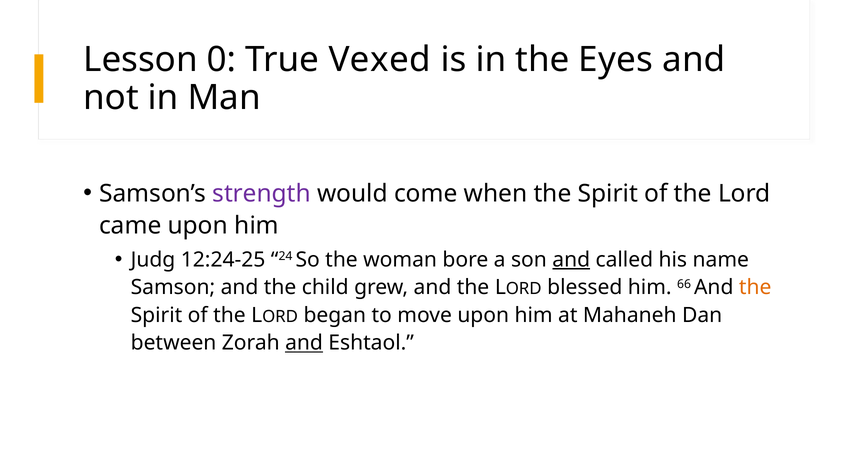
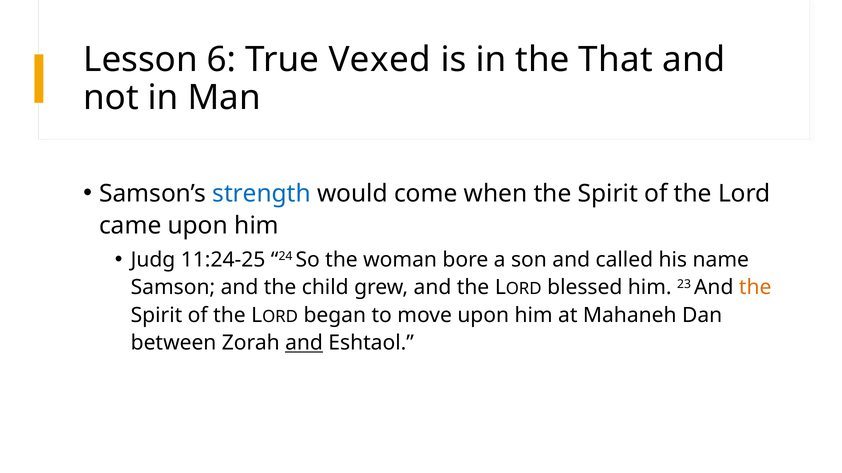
0: 0 -> 6
Eyes: Eyes -> That
strength colour: purple -> blue
12:24-25: 12:24-25 -> 11:24-25
and at (571, 260) underline: present -> none
66: 66 -> 23
